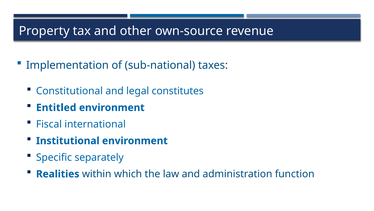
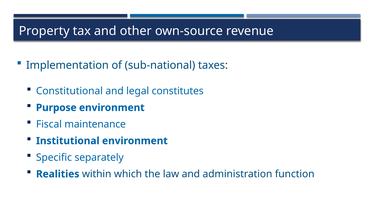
Entitled: Entitled -> Purpose
international: international -> maintenance
